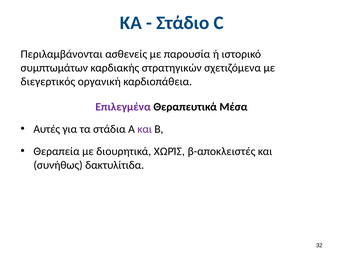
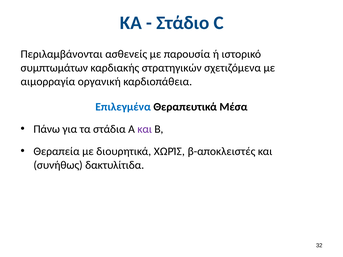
διεγερτικός: διεγερτικός -> αιμορραγία
Επιλεγμένα colour: purple -> blue
Αυτές: Αυτές -> Πάνω
